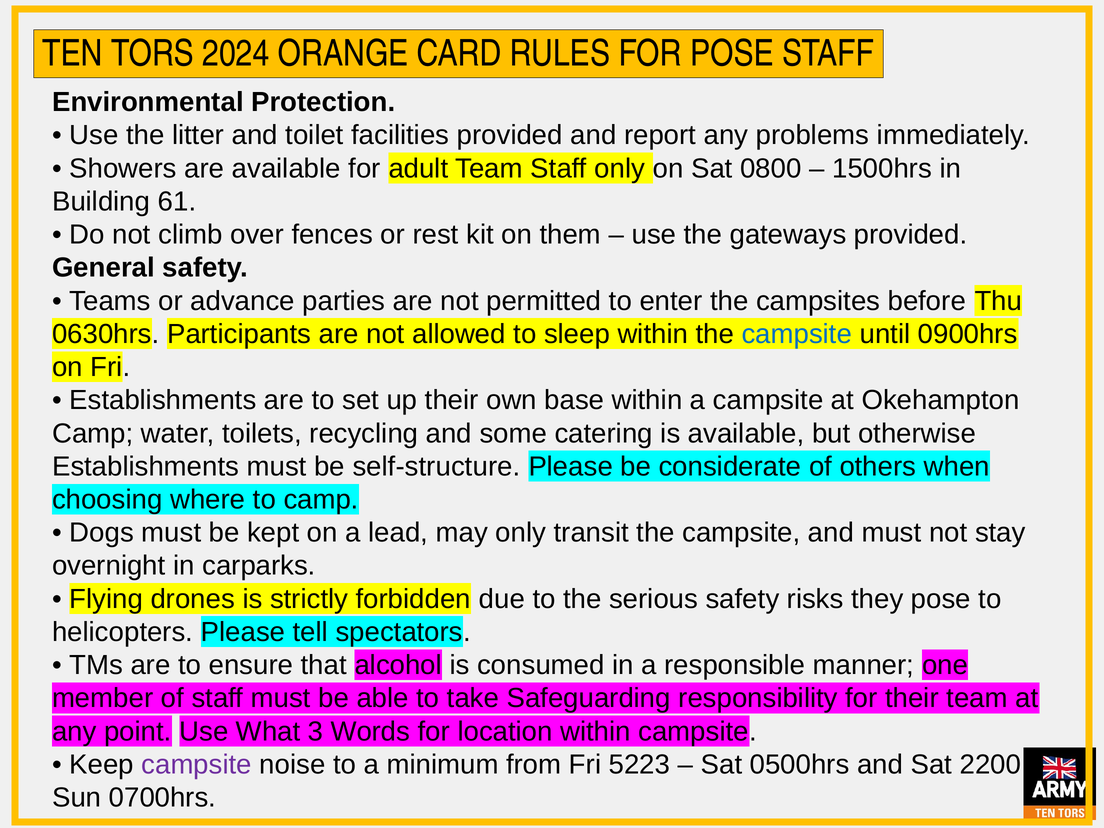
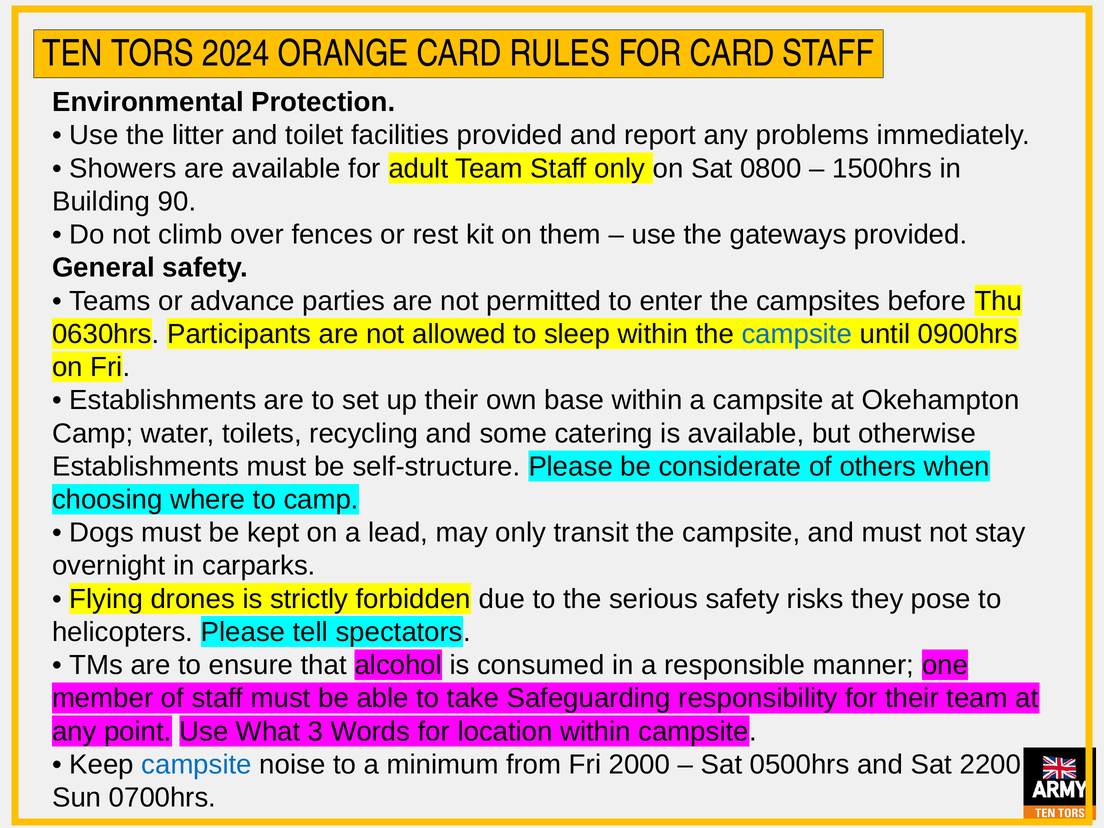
FOR POSE: POSE -> CARD
61: 61 -> 90
campsite at (197, 765) colour: purple -> blue
5223: 5223 -> 2000
